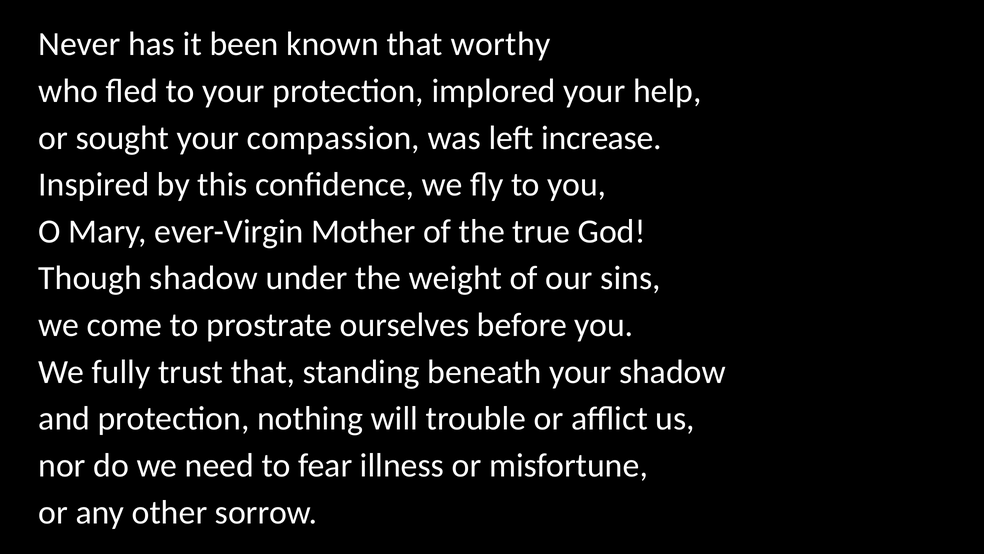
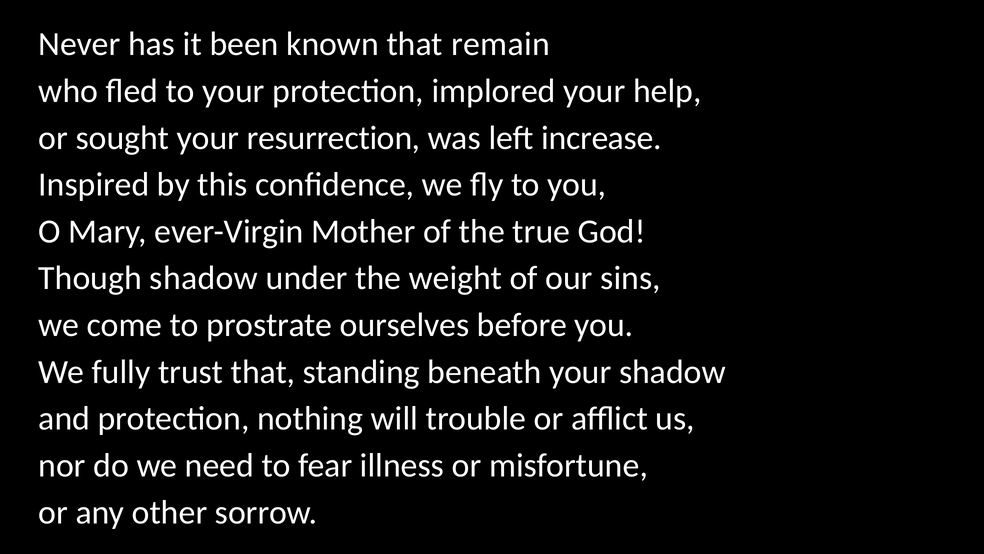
worthy: worthy -> remain
compassion: compassion -> resurrection
